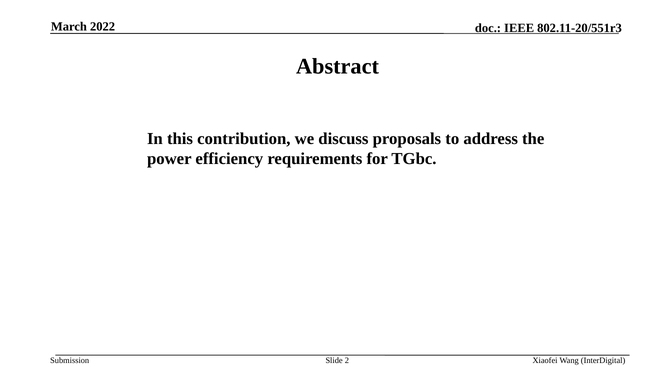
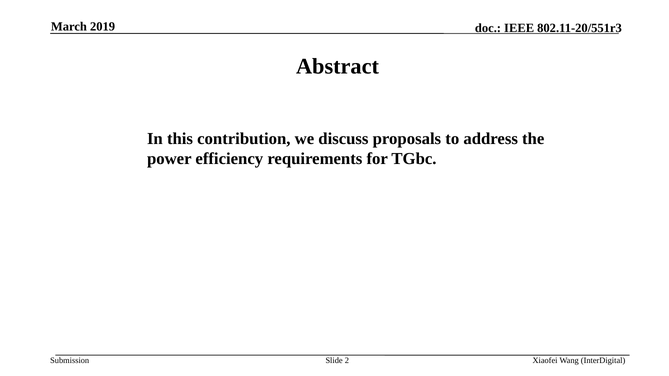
2022: 2022 -> 2019
